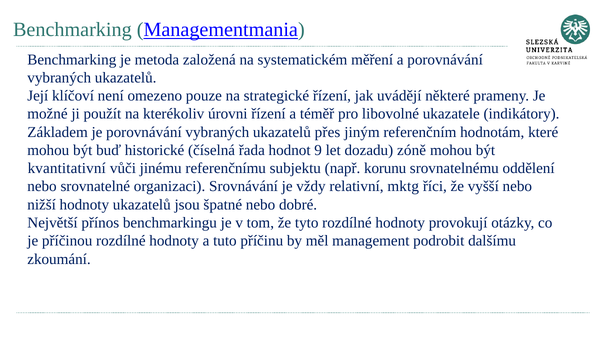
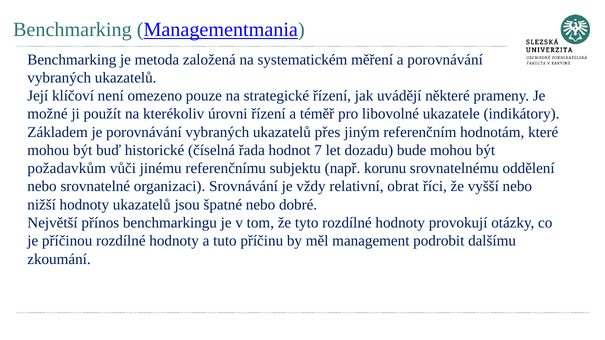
9: 9 -> 7
zóně: zóně -> bude
kvantitativní: kvantitativní -> požadavkům
mktg: mktg -> obrat
